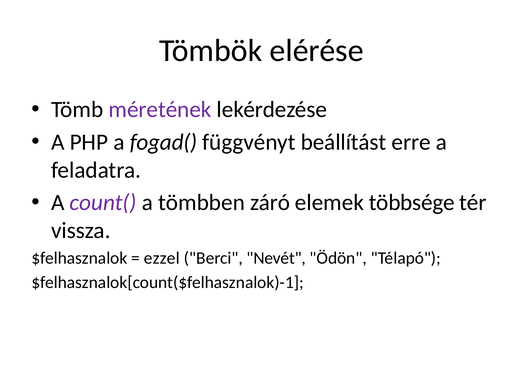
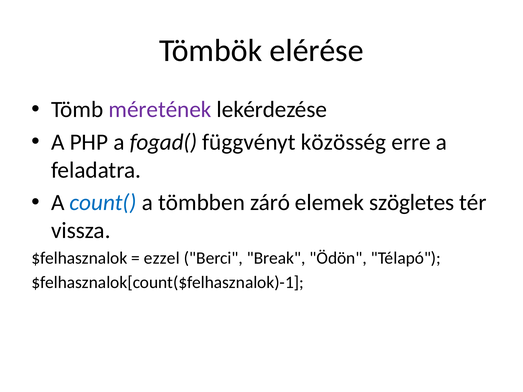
beállítást: beállítást -> közösség
count( colour: purple -> blue
többsége: többsége -> szögletes
Nevét: Nevét -> Break
